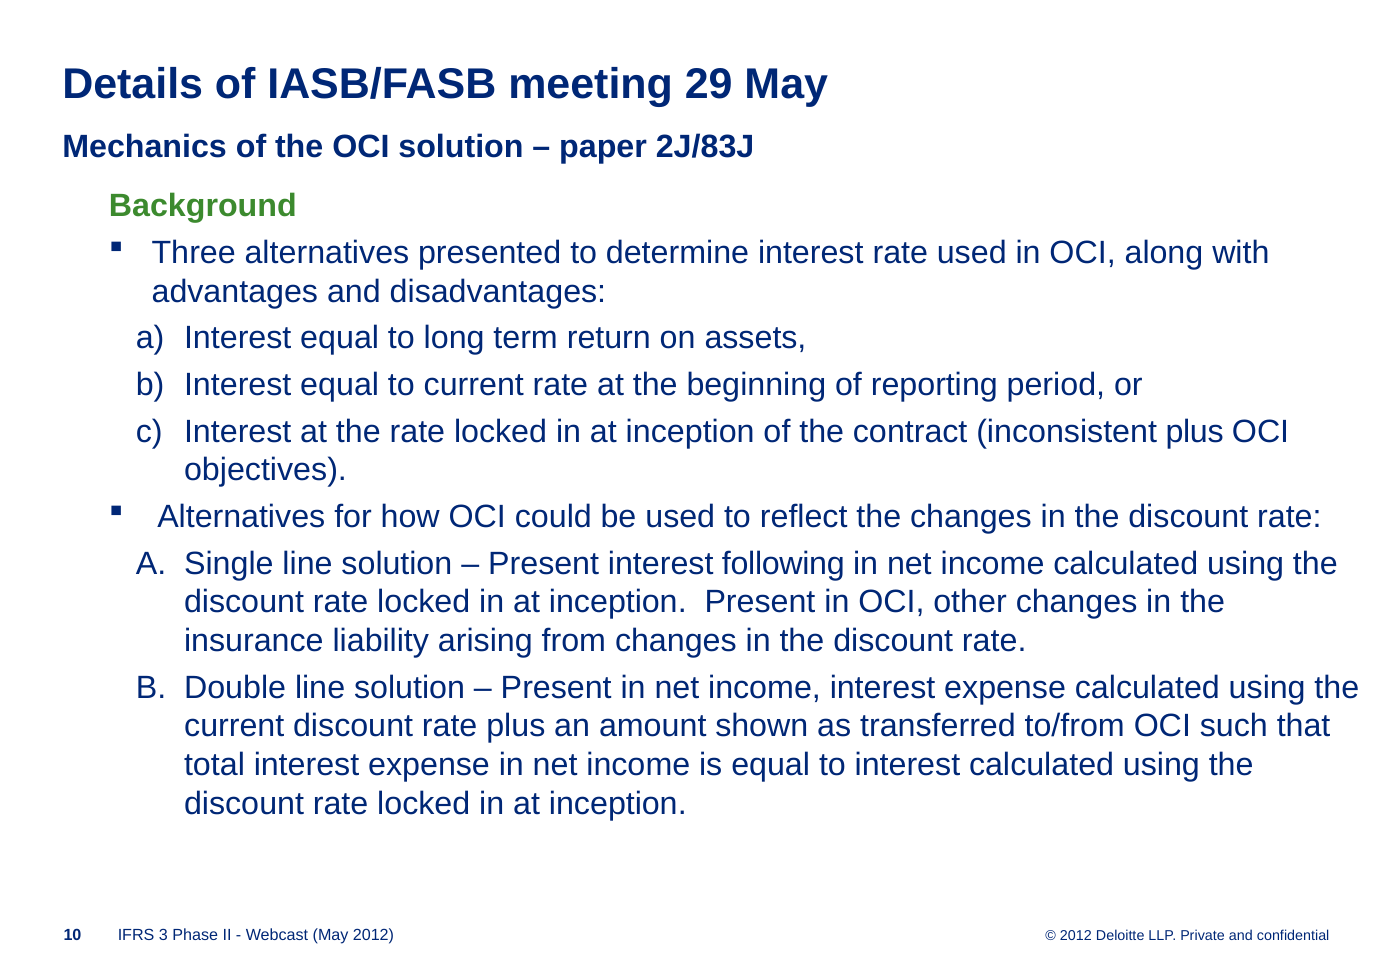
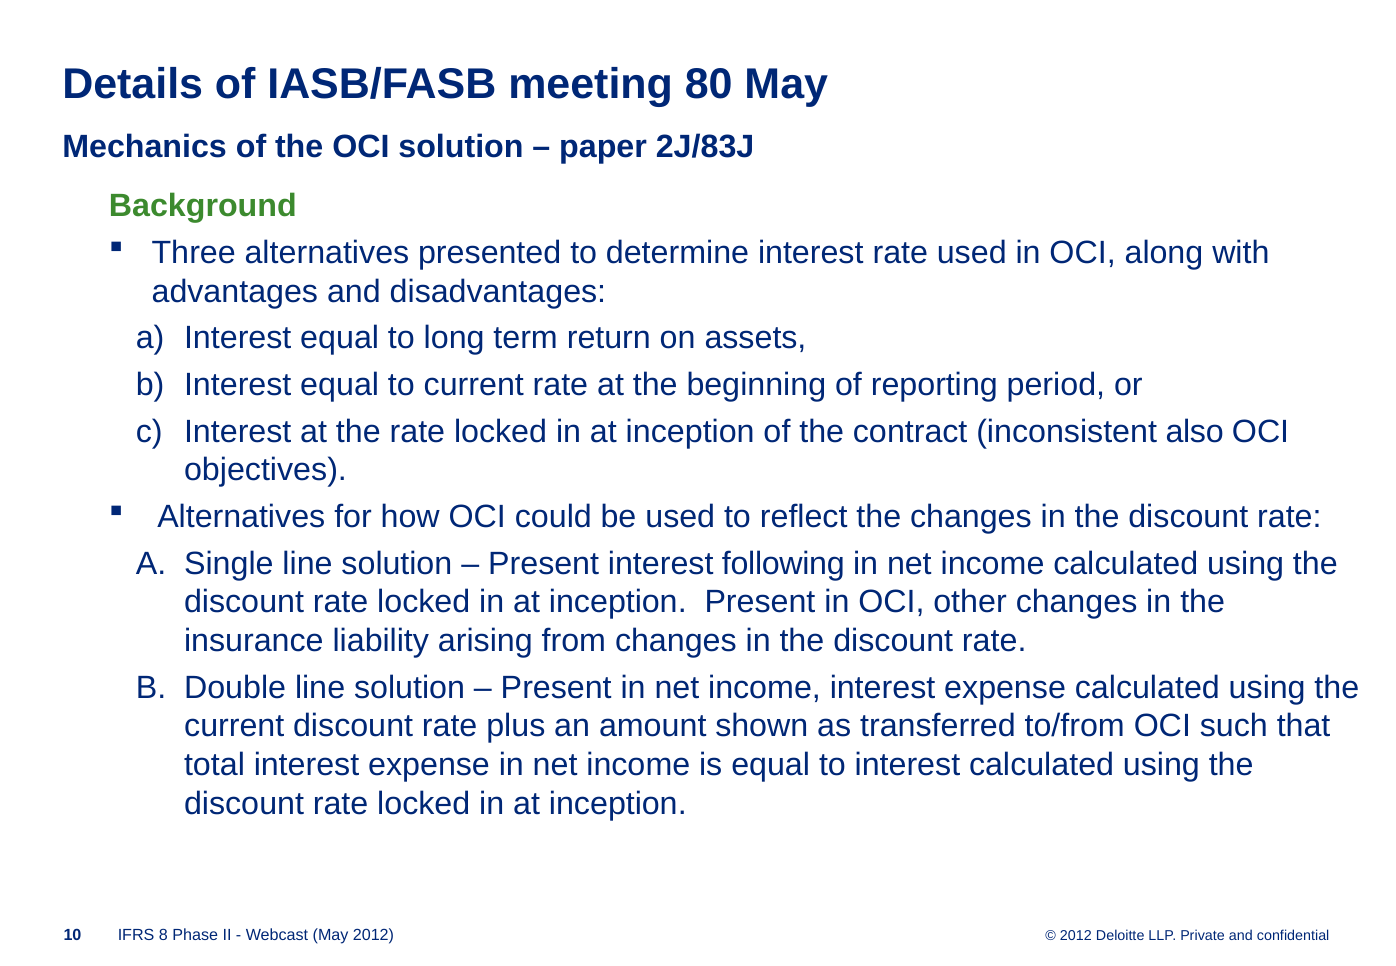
29: 29 -> 80
inconsistent plus: plus -> also
3: 3 -> 8
